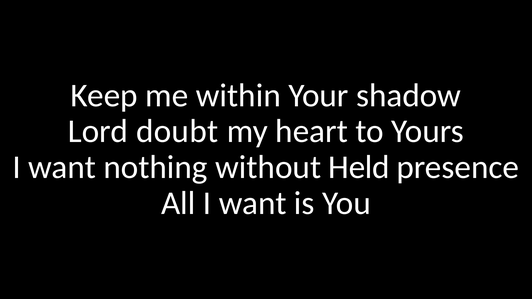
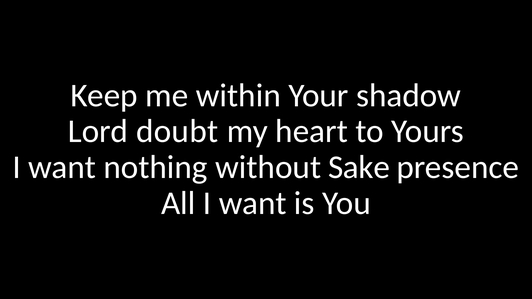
Held: Held -> Sake
